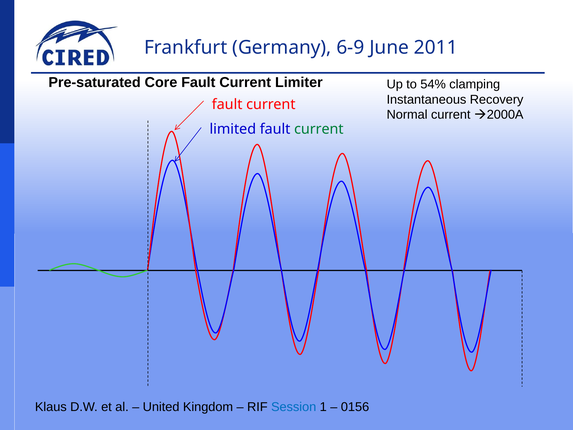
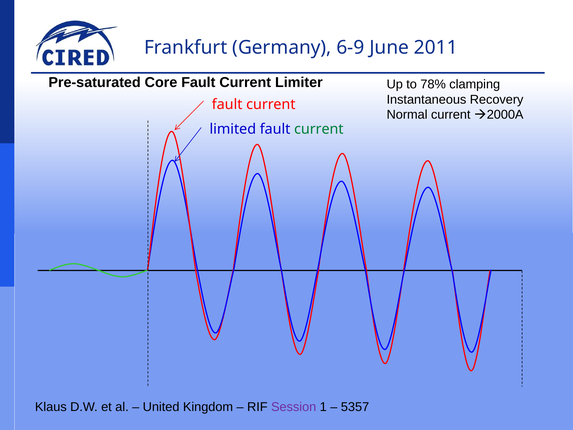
54%: 54% -> 78%
Session colour: blue -> purple
0156: 0156 -> 5357
